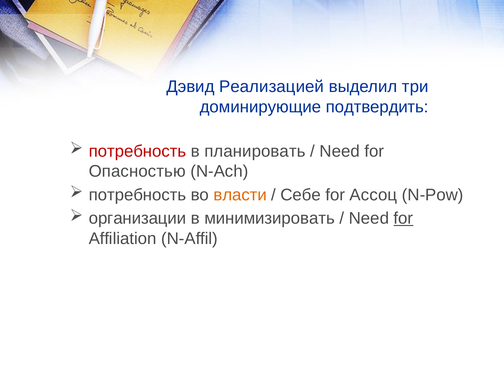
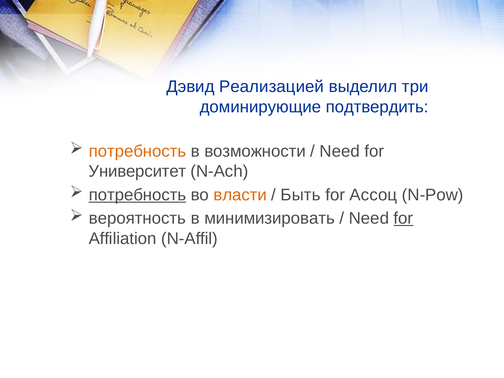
потребность at (137, 151) colour: red -> orange
планировать: планировать -> возможности
Опасностью: Опасностью -> Университет
потребность at (137, 195) underline: none -> present
Себе: Себе -> Быть
организации: организации -> вероятность
